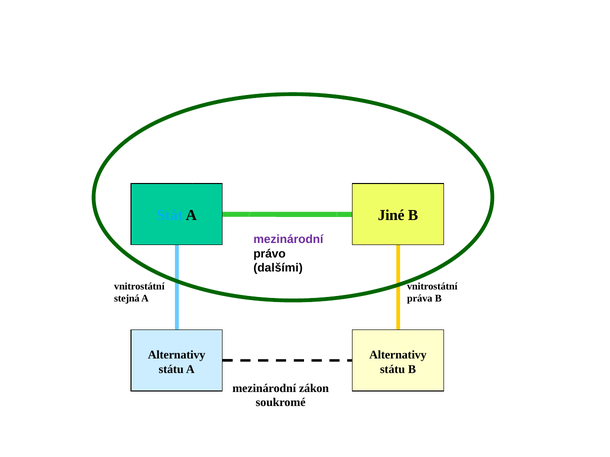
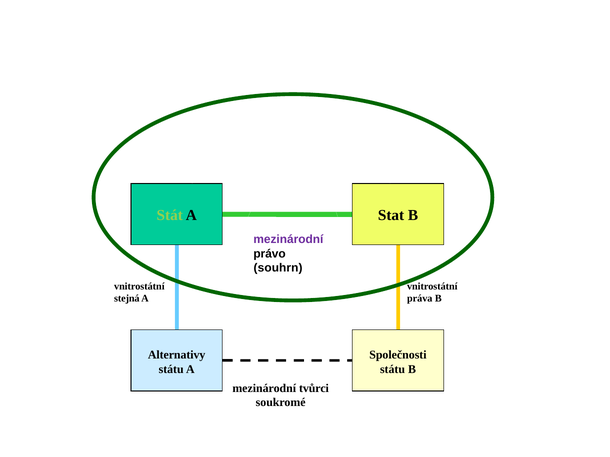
Stát colour: light blue -> light green
Jiné: Jiné -> Stat
dalšími: dalšími -> souhrn
Alternativy at (398, 355): Alternativy -> Společnosti
zákon: zákon -> tvůrci
